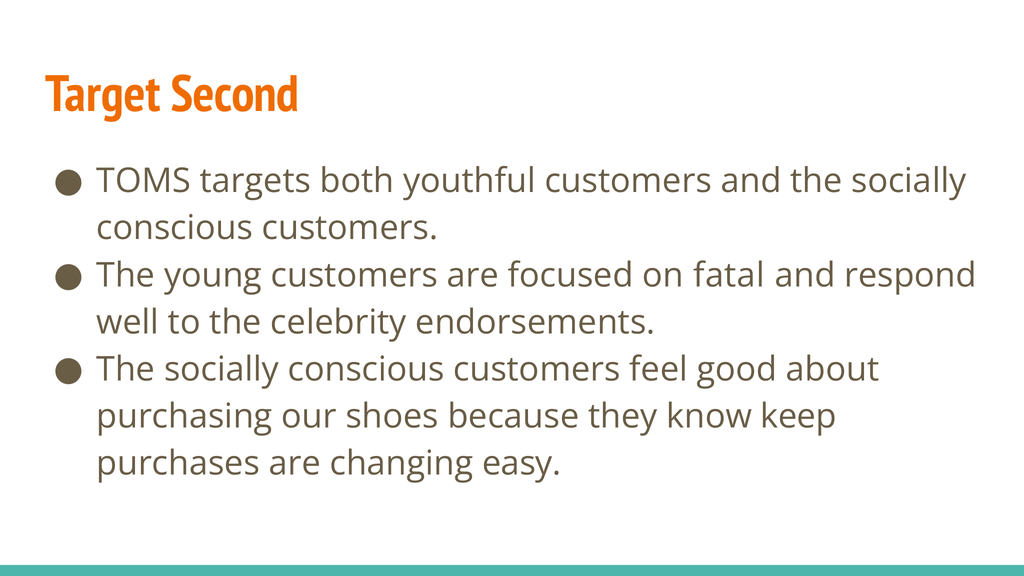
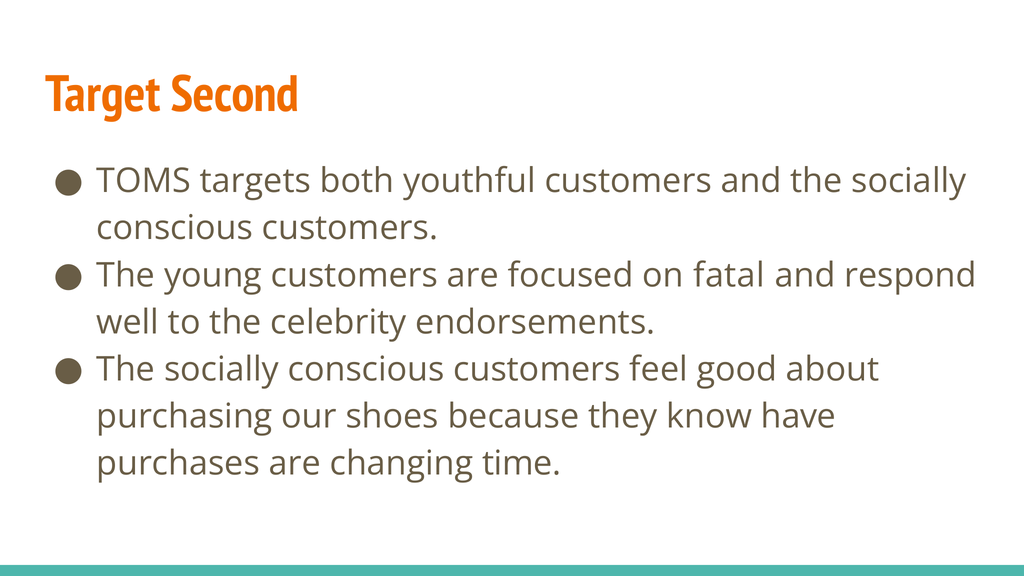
keep: keep -> have
easy: easy -> time
